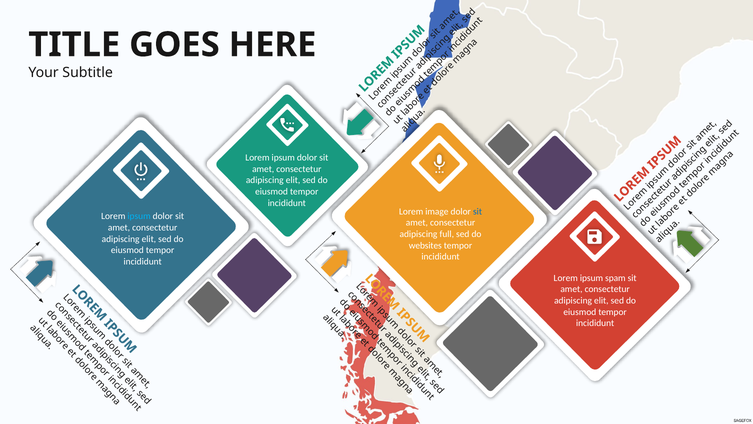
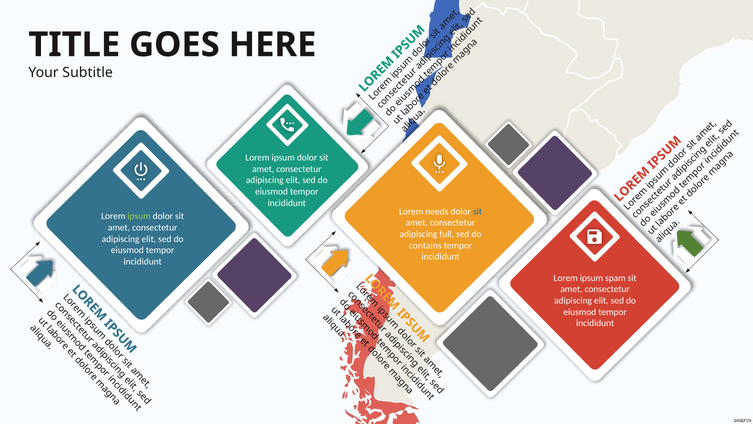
image: image -> needs
ipsum at (139, 216) colour: light blue -> light green
websites: websites -> contains
